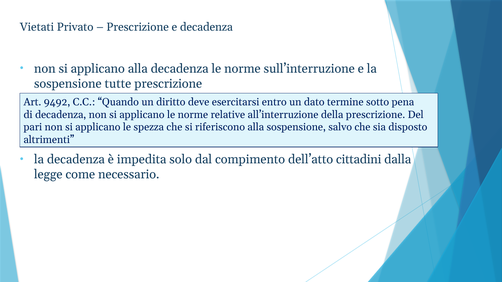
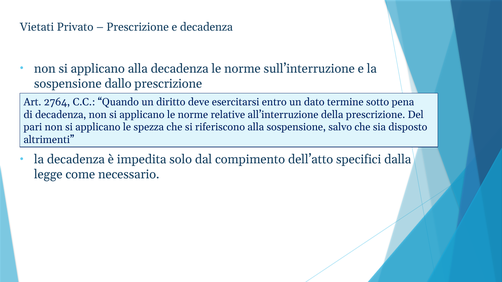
tutte: tutte -> dallo
9492: 9492 -> 2764
cittadini: cittadini -> specifici
